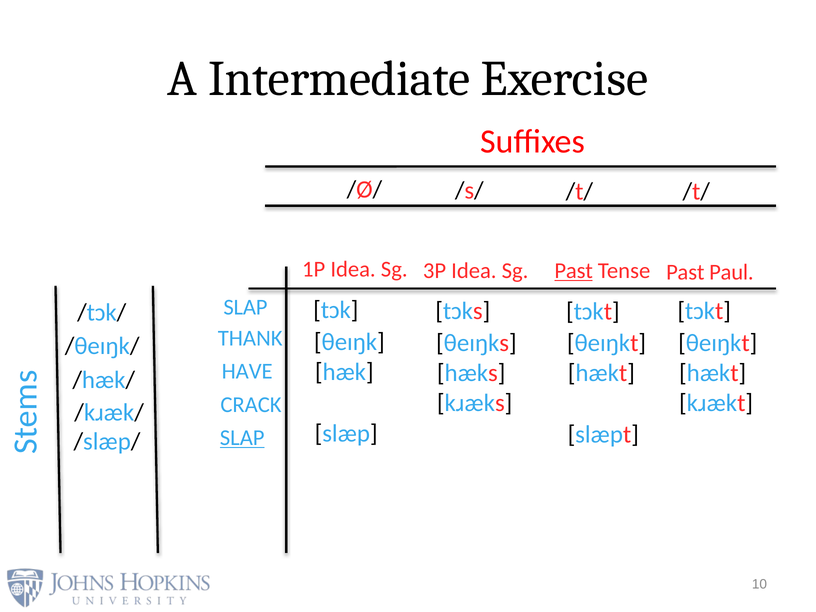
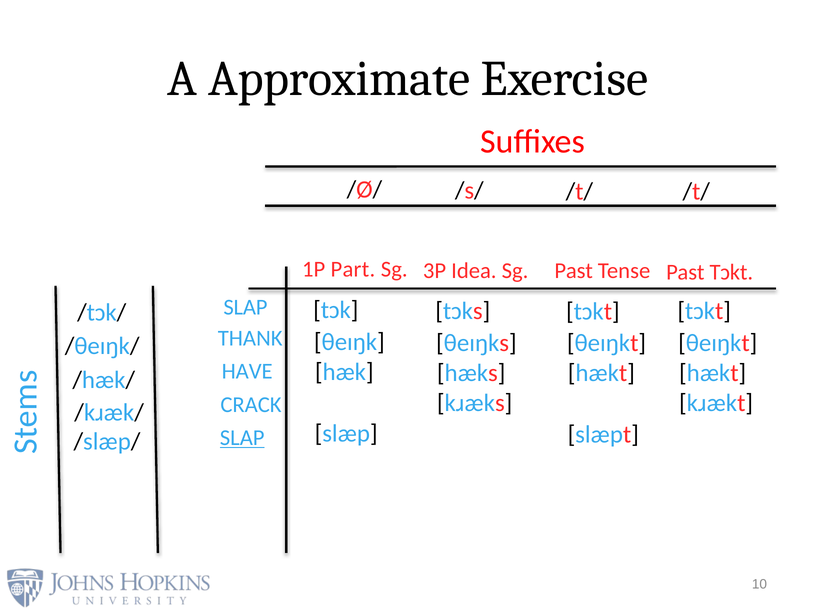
Intermediate: Intermediate -> Approximate
1P Idea: Idea -> Part
Past at (574, 271) underline: present -> none
Past Paul: Paul -> Tɔkt
